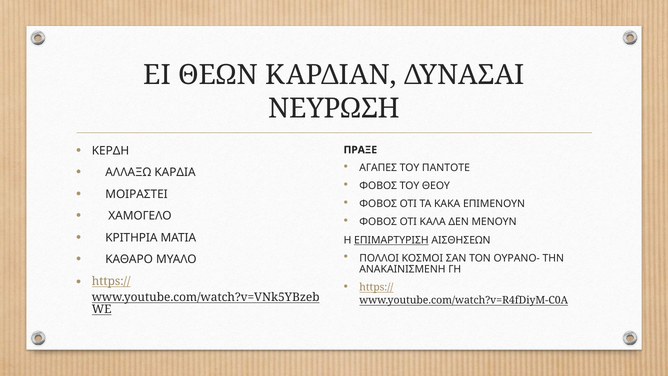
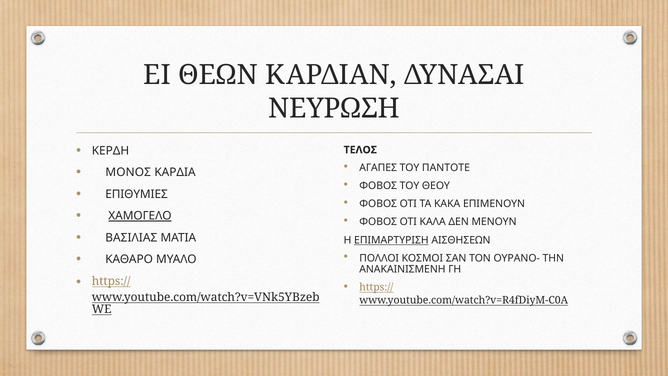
ΠΡΑΞΕ: ΠΡΑΞΕ -> ΤΕΛΟΣ
ΑΛΛΑΞΩ: ΑΛΛΑΞΩ -> ΜΟΝΟΣ
ΜΟΙΡΑΣΤΕΙ: ΜΟΙΡΑΣΤΕΙ -> ΕΠΙΘΥΜΙΕΣ
ΧΑΜΟΓΕΛΟ underline: none -> present
ΚΡΙΤΗΡΙΑ: ΚΡΙΤΗΡΙΑ -> ΒΑΣΙΛΙΑΣ
